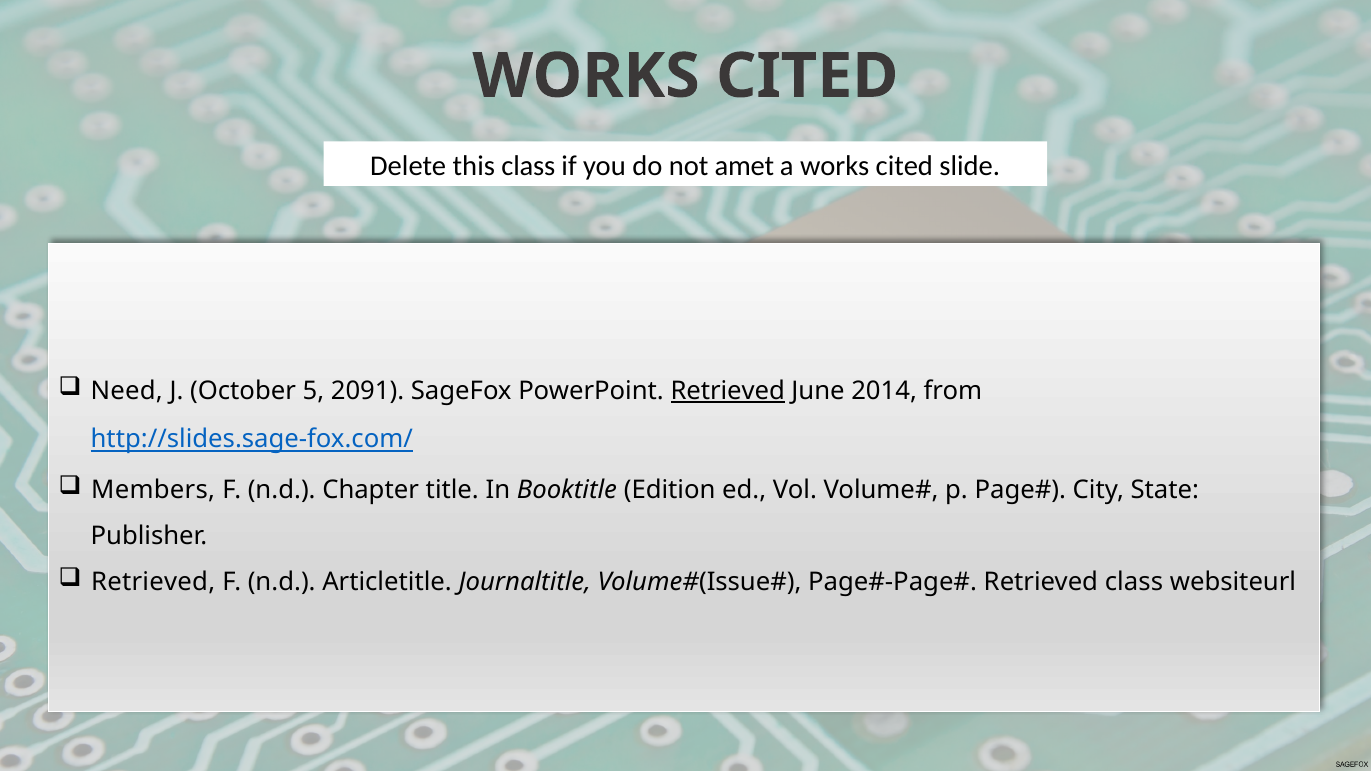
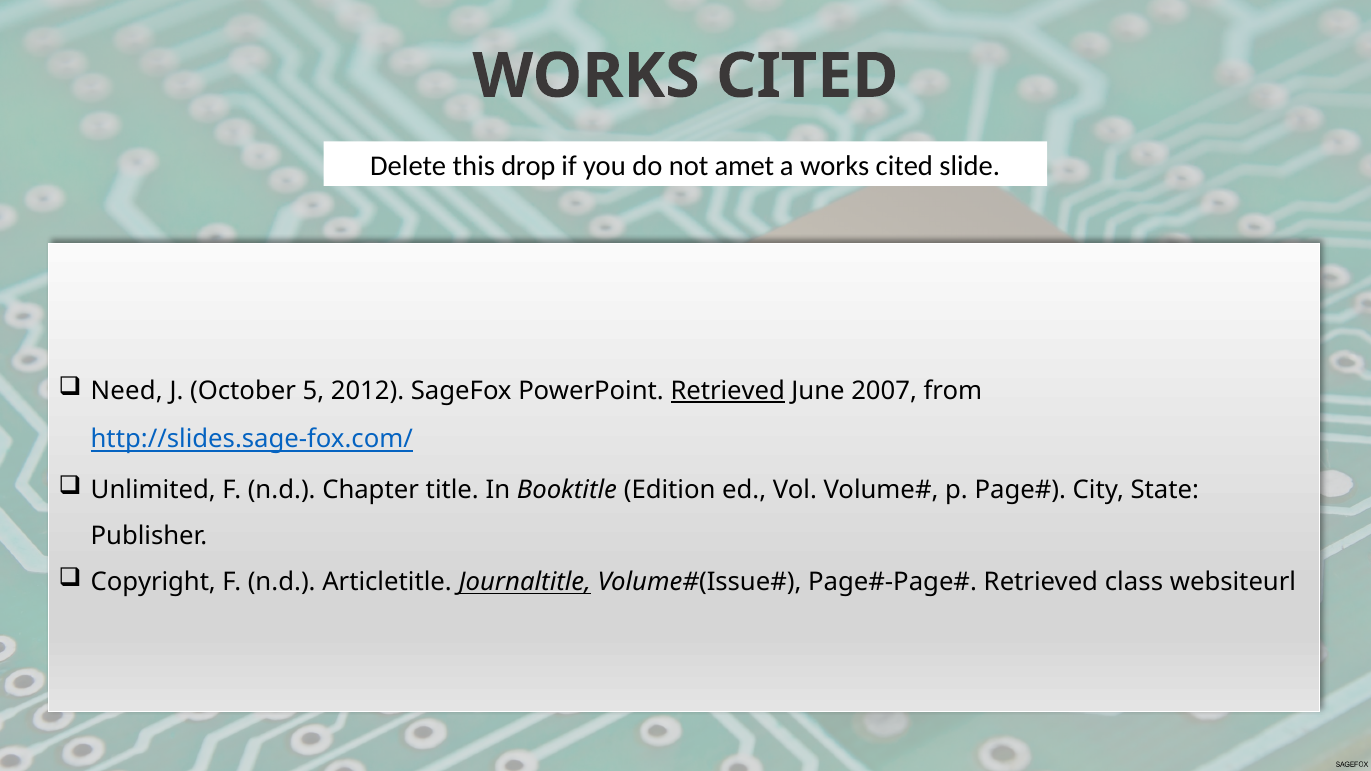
this class: class -> drop
2091: 2091 -> 2012
2014: 2014 -> 2007
Members: Members -> Unlimited
Retrieved at (153, 583): Retrieved -> Copyright
Journaltitle underline: none -> present
